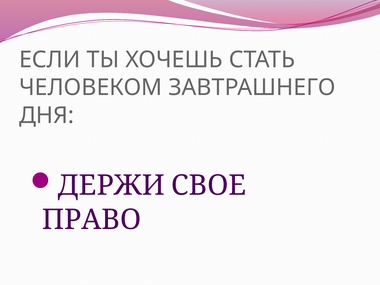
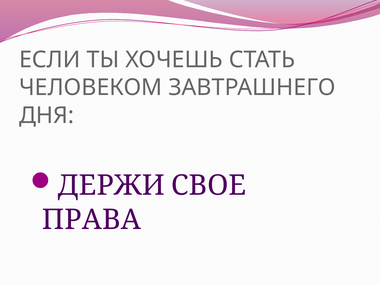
ПРАВО: ПРАВО -> ПРАВА
